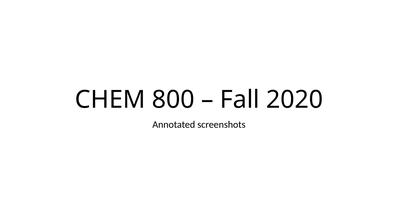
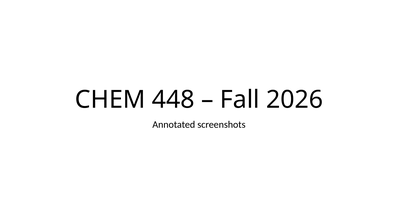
800: 800 -> 448
2020: 2020 -> 2026
